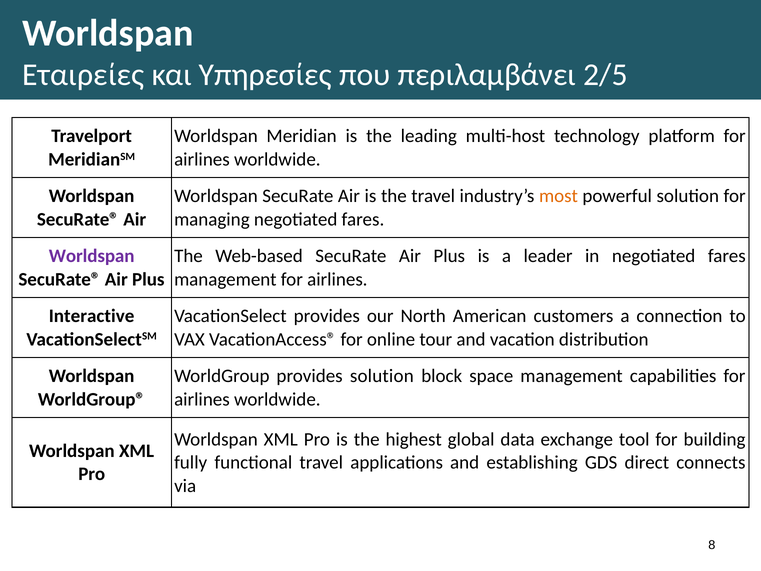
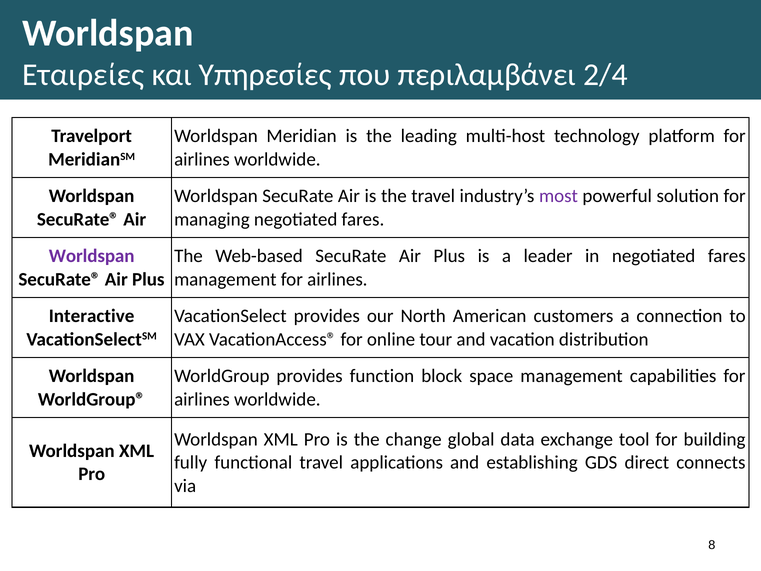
2/5: 2/5 -> 2/4
most colour: orange -> purple
provides solution: solution -> function
highest: highest -> change
